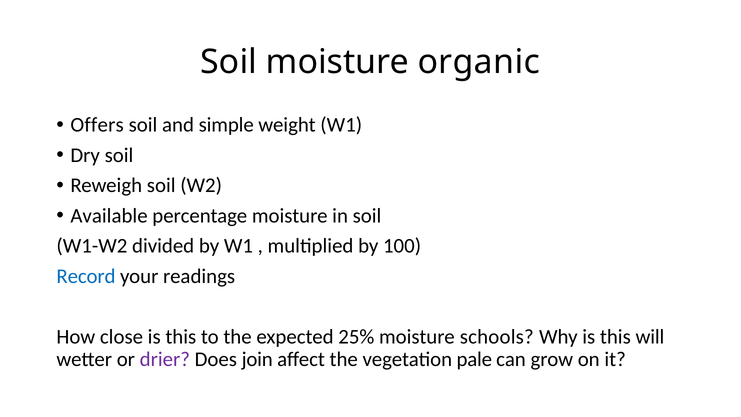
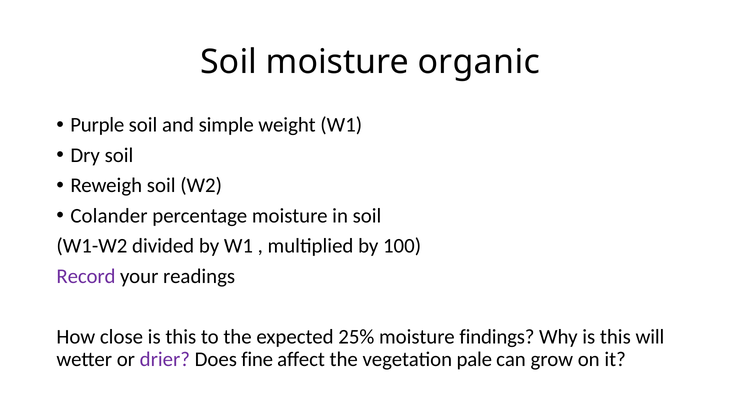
Offers: Offers -> Purple
Available: Available -> Colander
Record colour: blue -> purple
schools: schools -> findings
join: join -> fine
